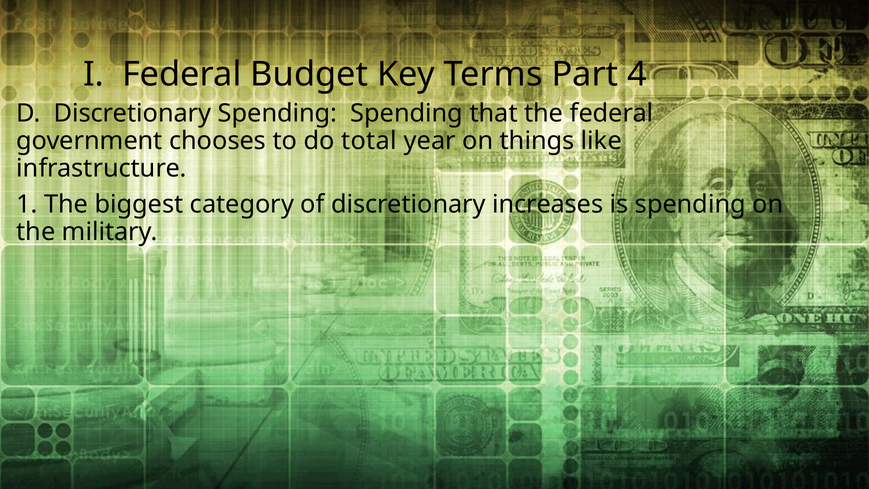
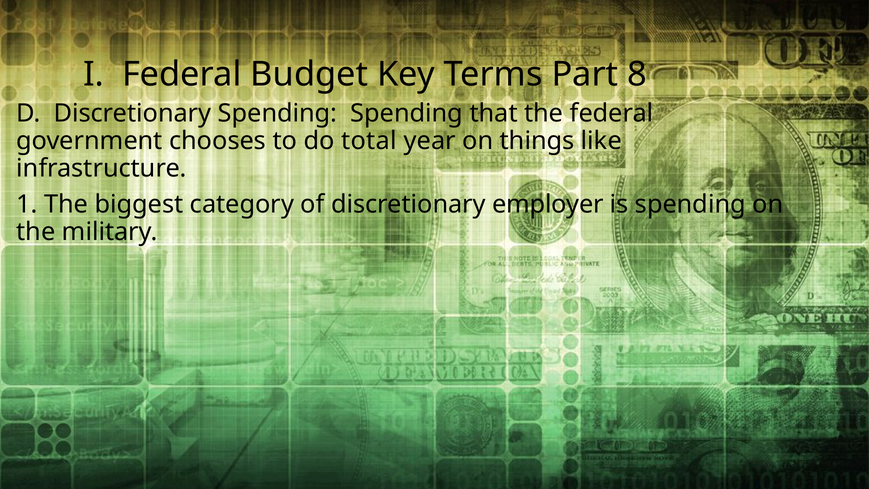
4: 4 -> 8
increases: increases -> employer
